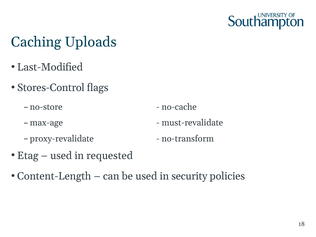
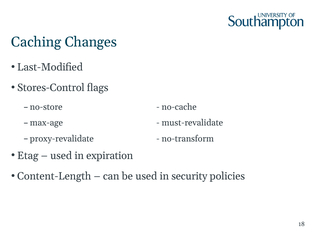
Uploads: Uploads -> Changes
requested: requested -> expiration
